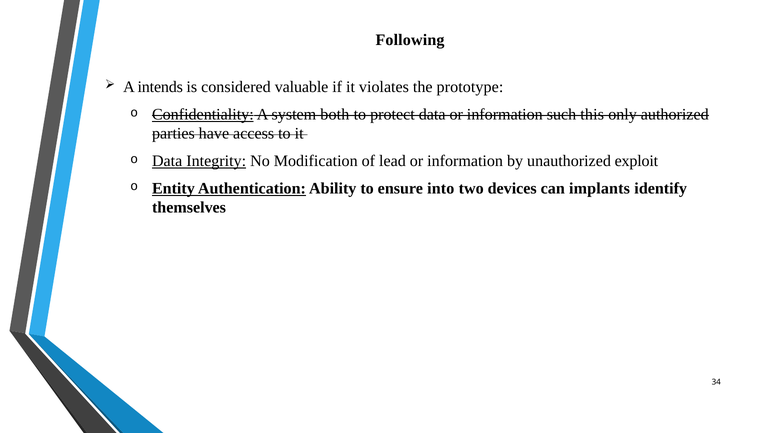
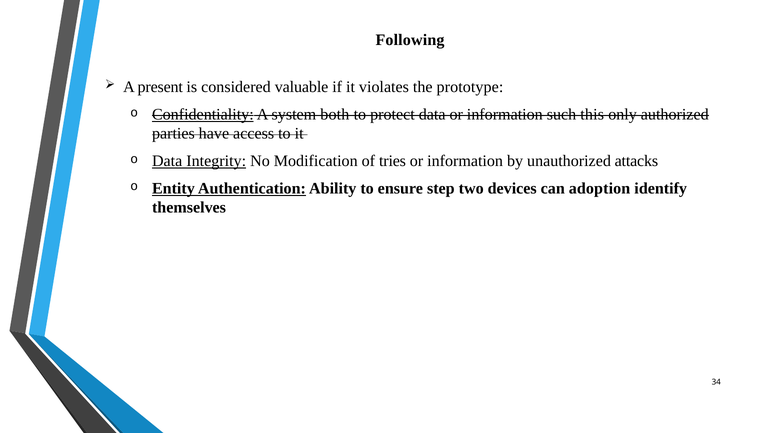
intends: intends -> present
lead: lead -> tries
exploit: exploit -> attacks
into: into -> step
implants: implants -> adoption
